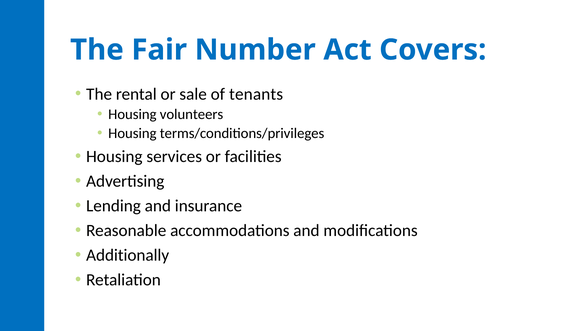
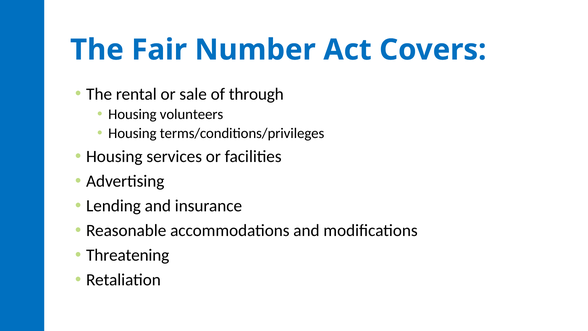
tenants: tenants -> through
Additionally: Additionally -> Threatening
